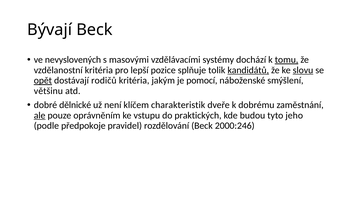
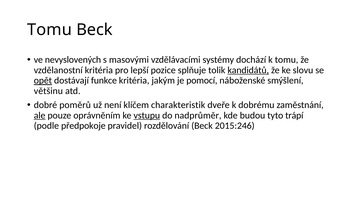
Bývají at (50, 30): Bývají -> Tomu
tomu at (287, 60) underline: present -> none
slovu underline: present -> none
rodičů: rodičů -> funkce
dělnické: dělnické -> poměrů
vstupu underline: none -> present
praktických: praktických -> nadprůměr
jeho: jeho -> trápí
2000:246: 2000:246 -> 2015:246
